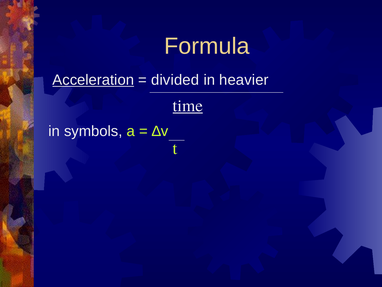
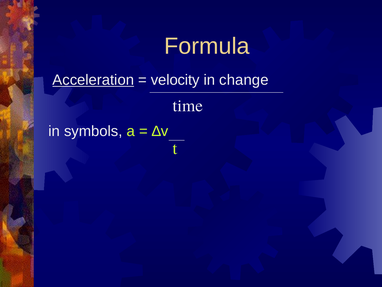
divided: divided -> velocity
heavier: heavier -> change
time underline: present -> none
